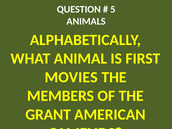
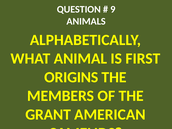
5: 5 -> 9
MOVIES: MOVIES -> ORIGINS
